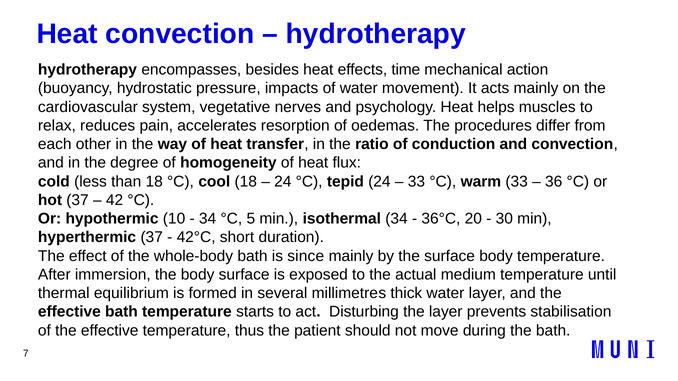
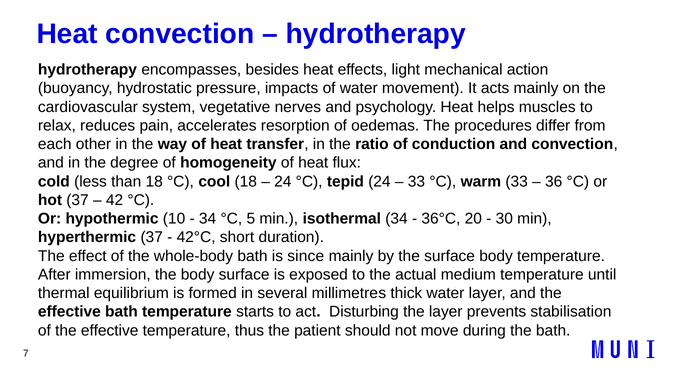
time: time -> light
